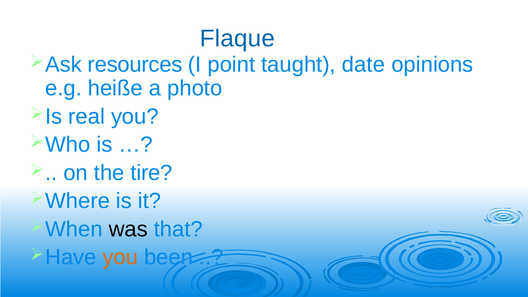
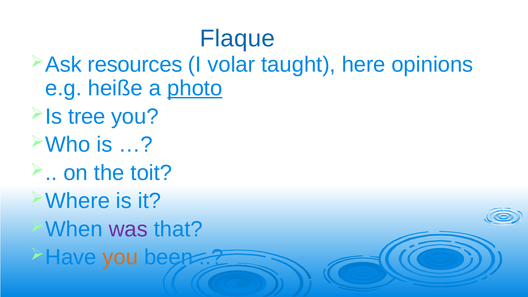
point: point -> volar
date: date -> here
photo underline: none -> present
real: real -> tree
tire: tire -> toit
was colour: black -> purple
